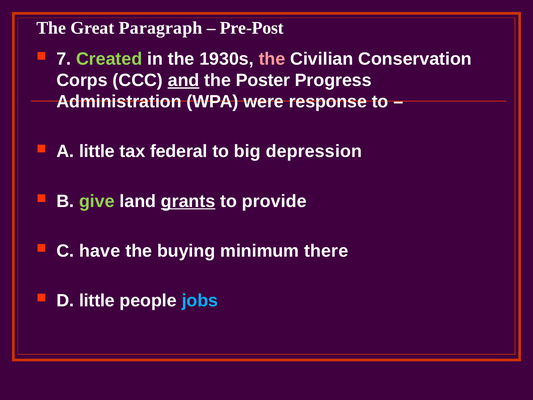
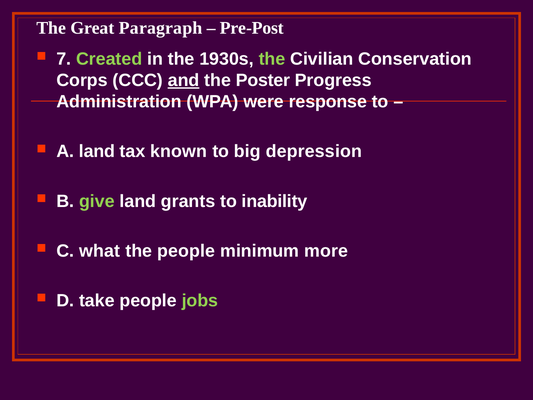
the at (272, 59) colour: pink -> light green
A little: little -> land
federal: federal -> known
grants underline: present -> none
provide: provide -> inability
have: have -> what
the buying: buying -> people
there: there -> more
D little: little -> take
jobs colour: light blue -> light green
